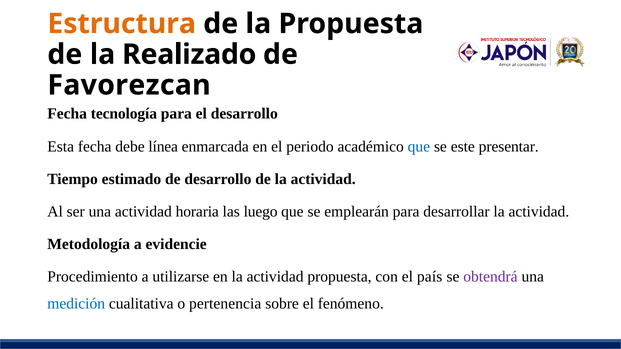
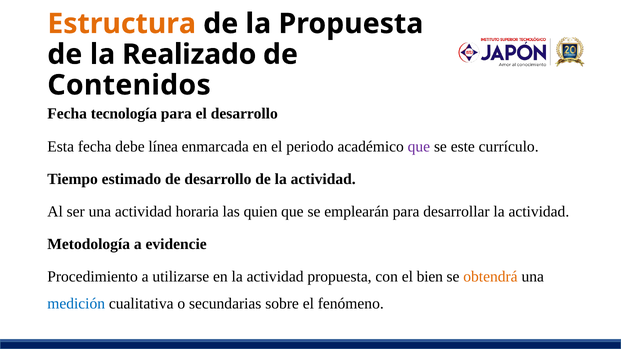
Favorezcan: Favorezcan -> Contenidos
que at (419, 147) colour: blue -> purple
presentar: presentar -> currículo
luego: luego -> quien
país: país -> bien
obtendrá colour: purple -> orange
pertenencia: pertenencia -> secundarias
